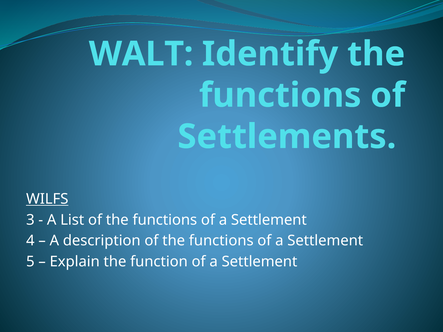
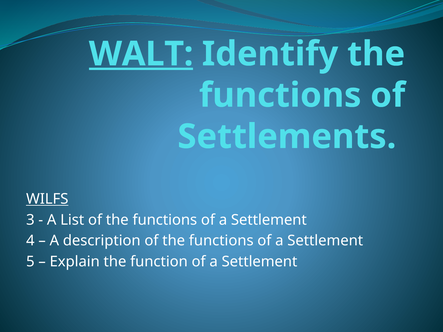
WALT underline: none -> present
